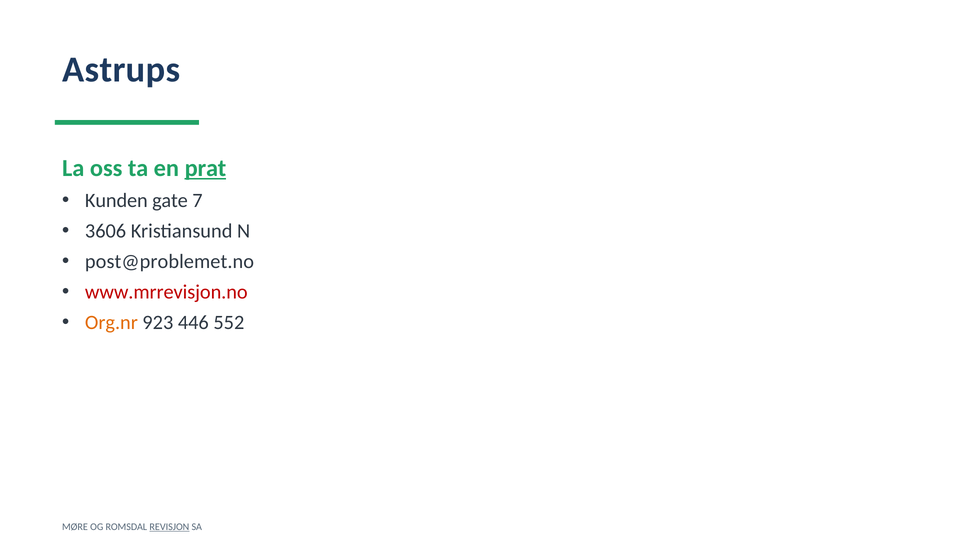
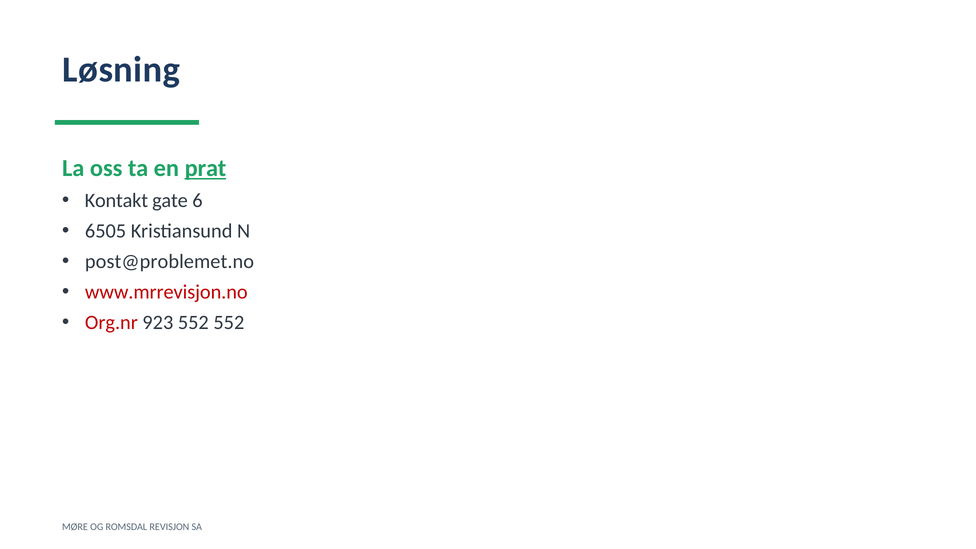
Astrups: Astrups -> Løsning
Kunden: Kunden -> Kontakt
7: 7 -> 6
3606: 3606 -> 6505
Org.nr colour: orange -> red
923 446: 446 -> 552
REVISJON underline: present -> none
